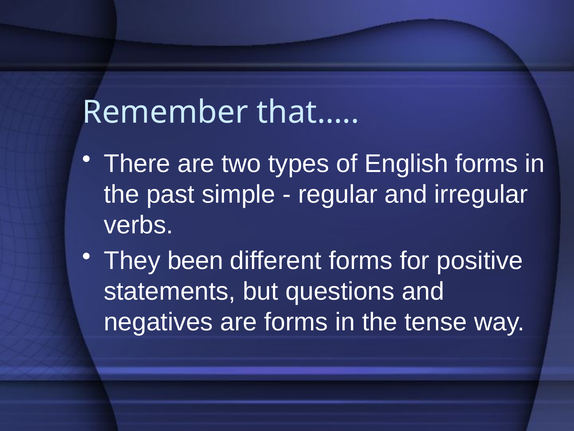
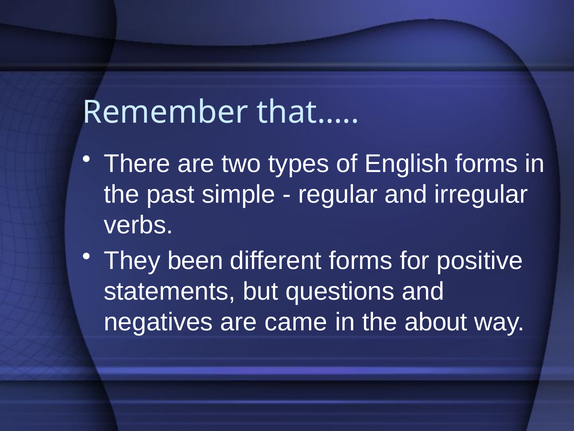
are forms: forms -> came
tense: tense -> about
